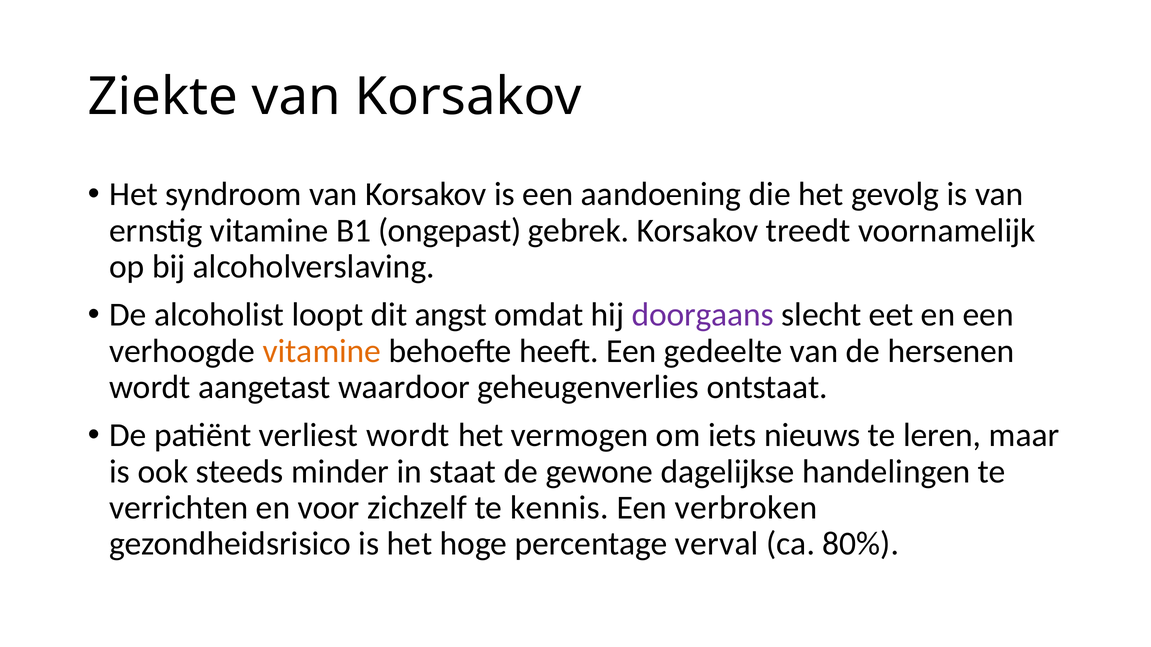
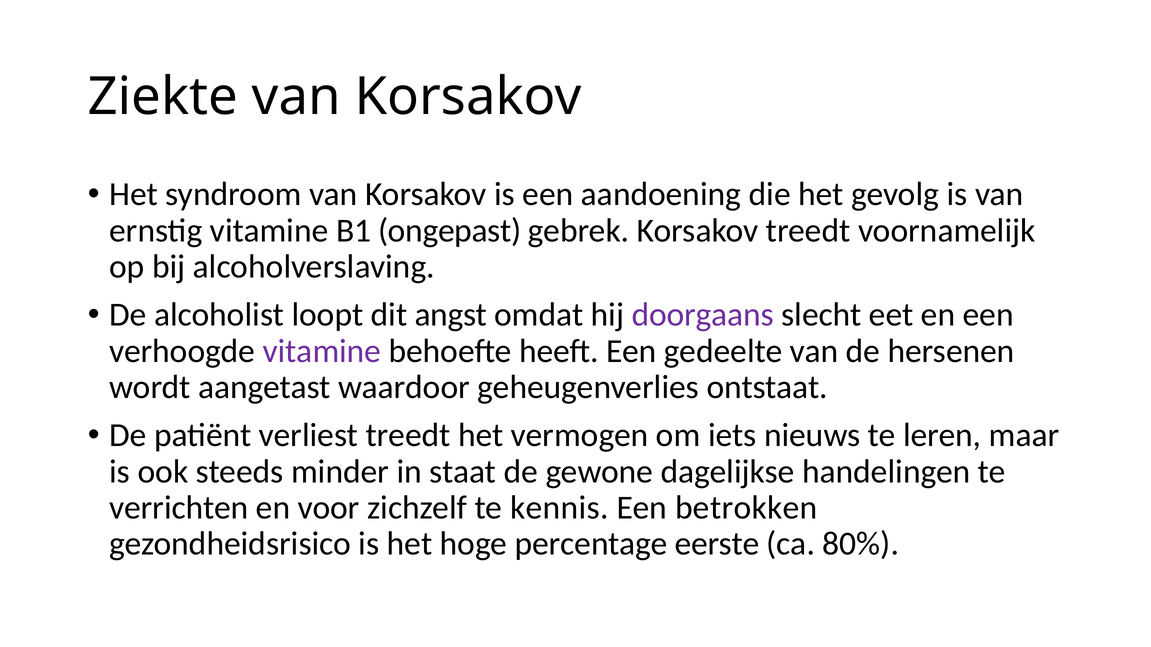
vitamine at (322, 351) colour: orange -> purple
verliest wordt: wordt -> treedt
verbroken: verbroken -> betrokken
verval: verval -> eerste
